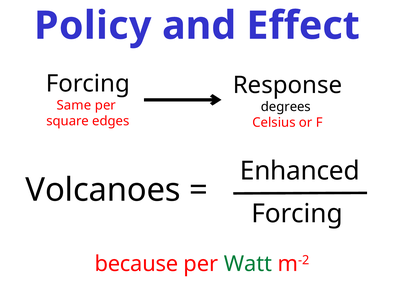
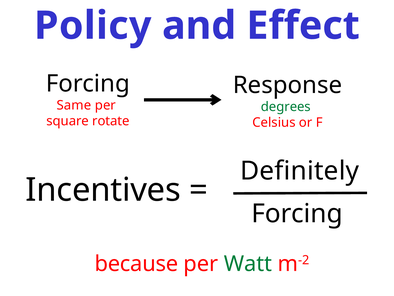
degrees colour: black -> green
edges: edges -> rotate
Enhanced: Enhanced -> Definitely
Volcanoes: Volcanoes -> Incentives
